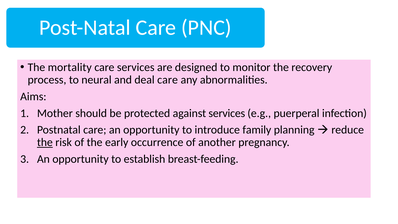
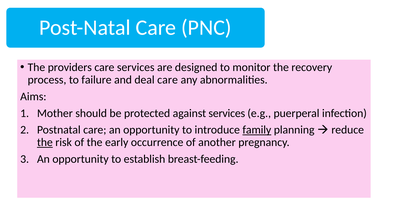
mortality: mortality -> providers
neural: neural -> failure
family underline: none -> present
